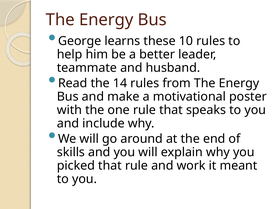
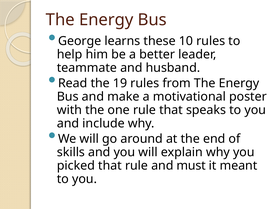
14: 14 -> 19
work: work -> must
